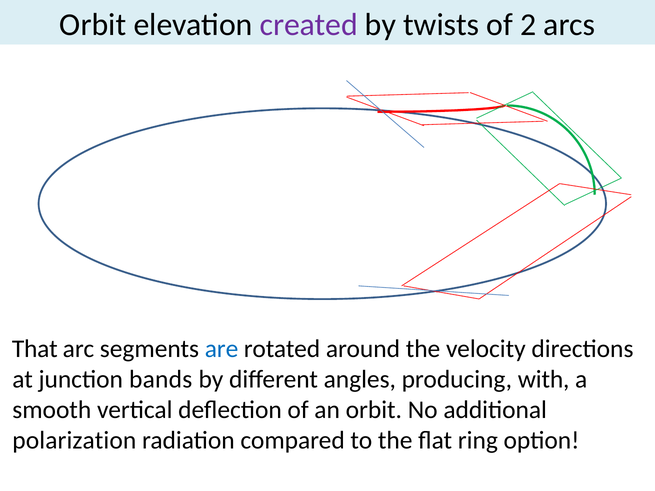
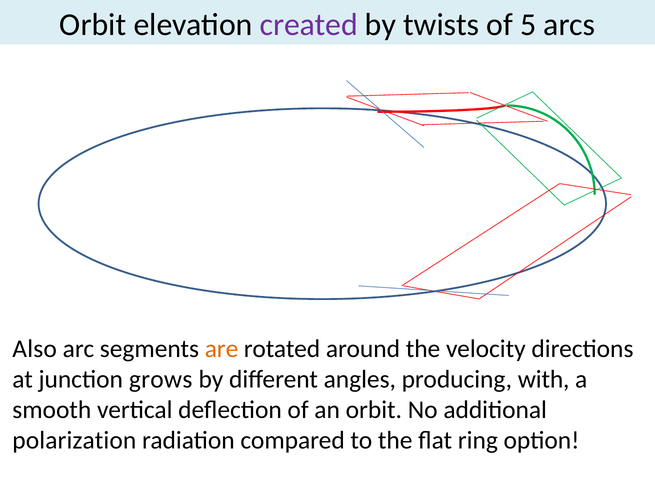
2: 2 -> 5
That: That -> Also
are colour: blue -> orange
bands: bands -> grows
